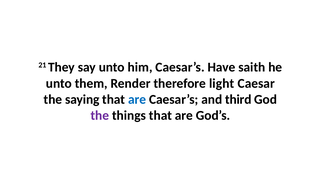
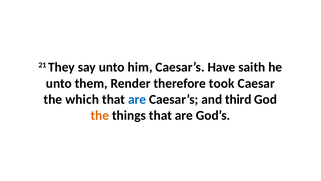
light: light -> took
saying: saying -> which
the at (100, 115) colour: purple -> orange
